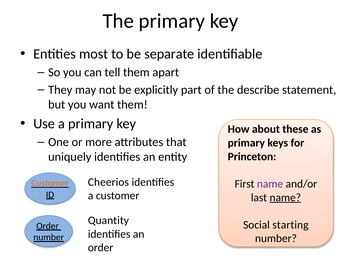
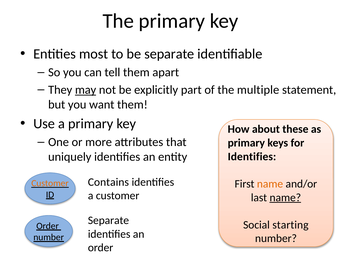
may underline: none -> present
describe: describe -> multiple
Princeton at (252, 156): Princeton -> Identifies
Cheerios: Cheerios -> Contains
name at (270, 184) colour: purple -> orange
Quantity at (108, 220): Quantity -> Separate
